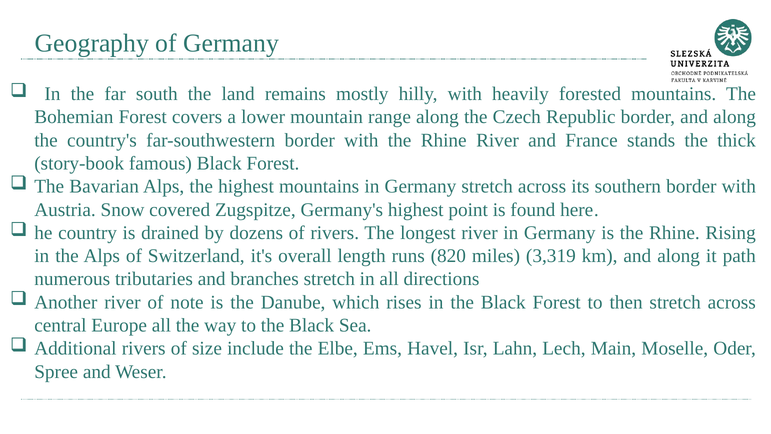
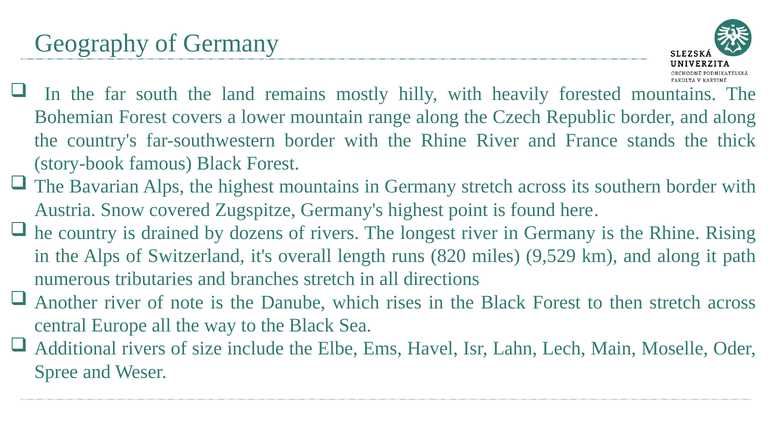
3,319: 3,319 -> 9,529
